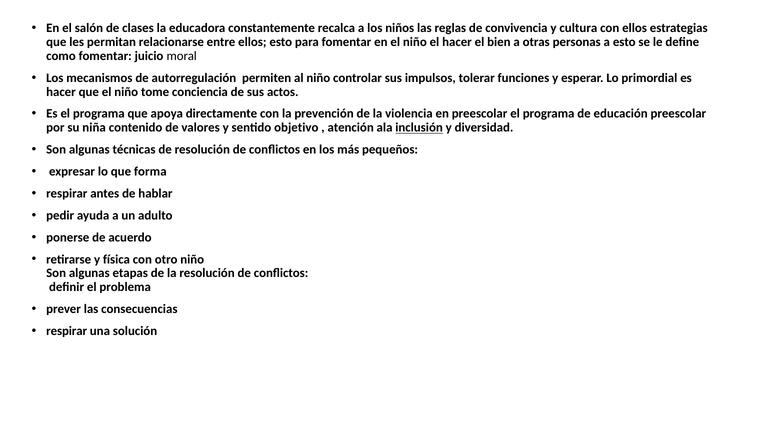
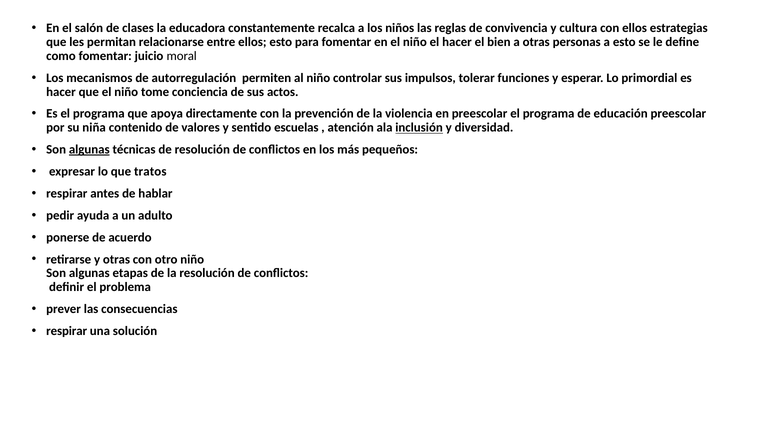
objetivo: objetivo -> escuelas
algunas at (89, 149) underline: none -> present
forma: forma -> tratos
y física: física -> otras
